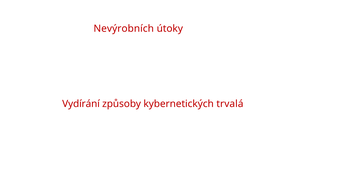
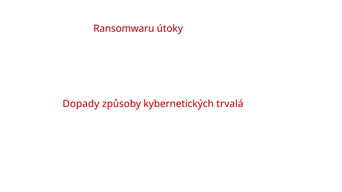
Nevýrobních: Nevýrobních -> Ransomwaru
Vydírání: Vydírání -> Dopady
